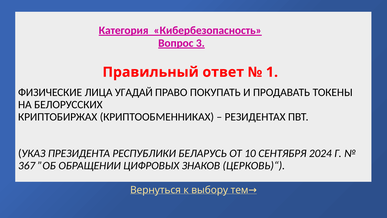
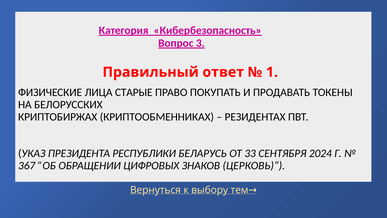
УГАДАЙ: УГАДАЙ -> СТАРЫЕ
10: 10 -> 33
